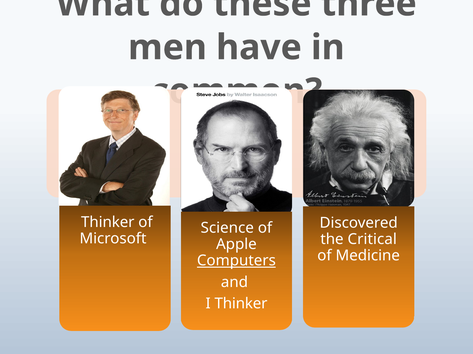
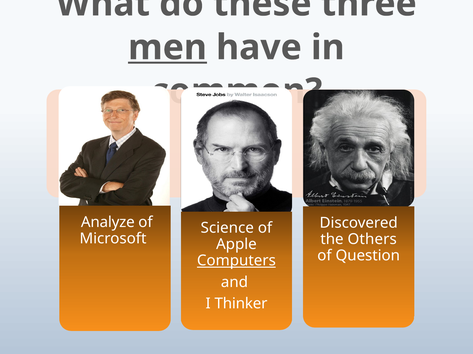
men underline: none -> present
Thinker at (108, 223): Thinker -> Analyze
Critical: Critical -> Others
Medicine: Medicine -> Question
